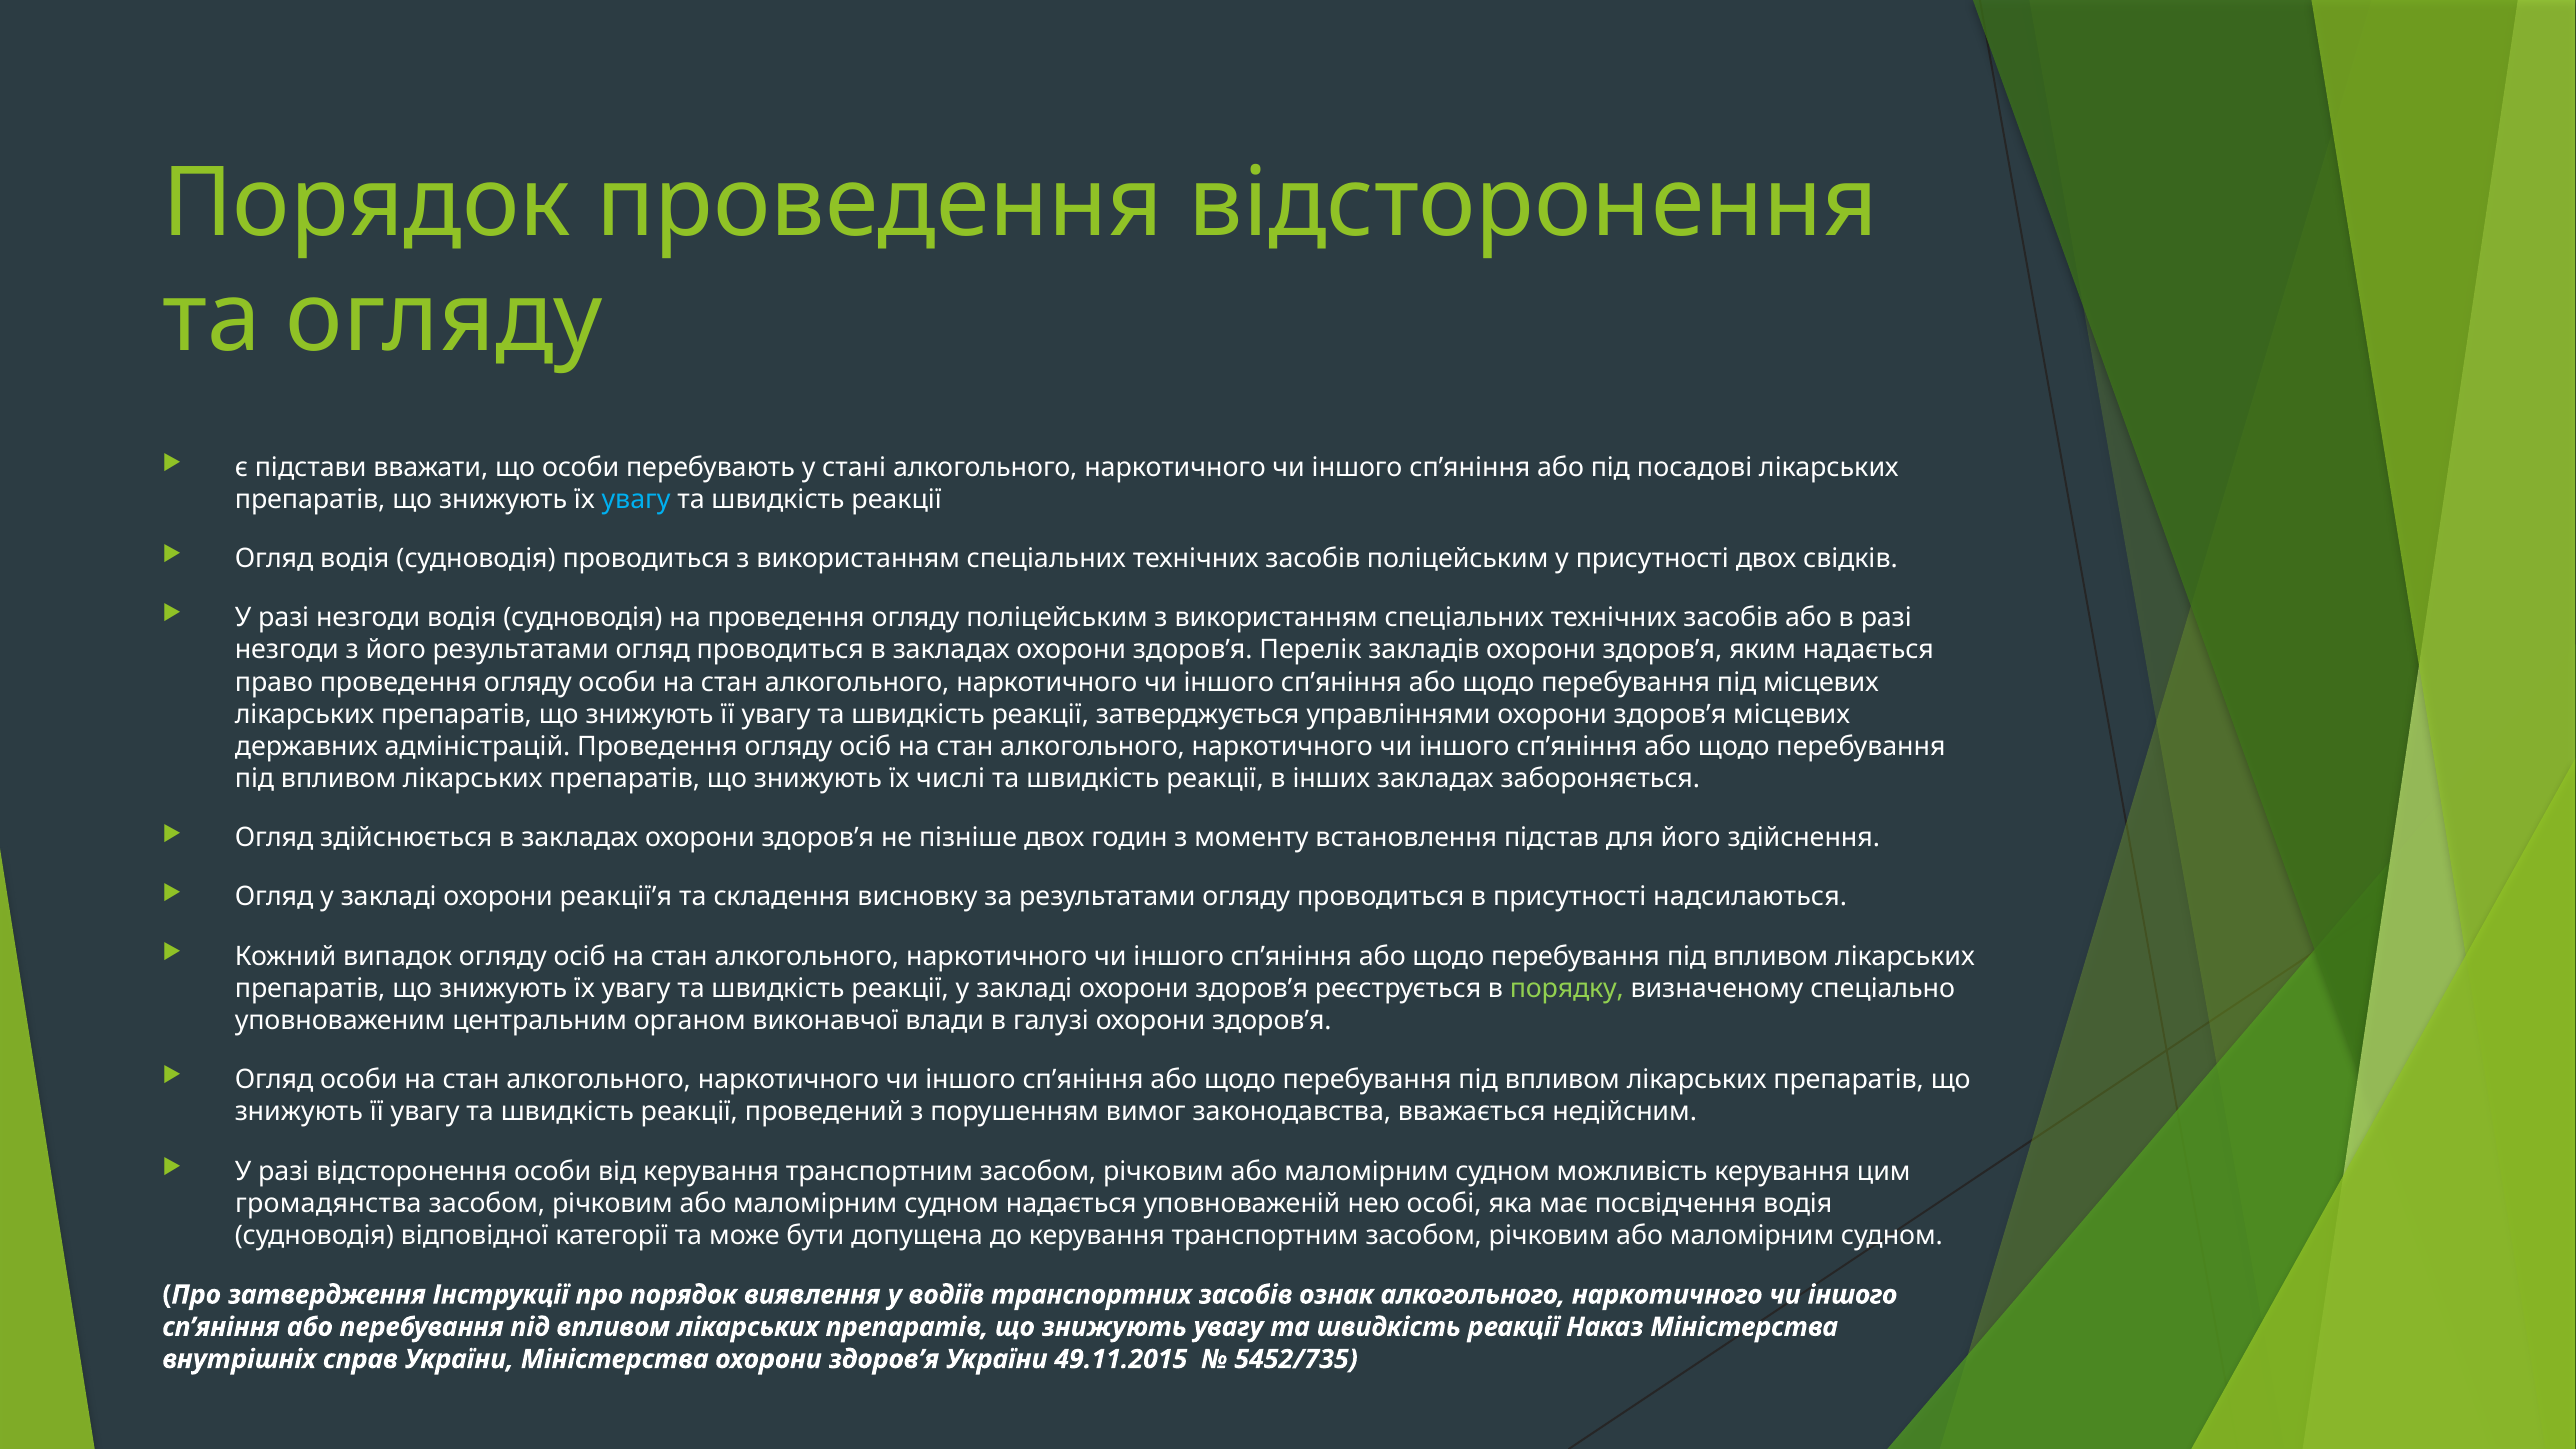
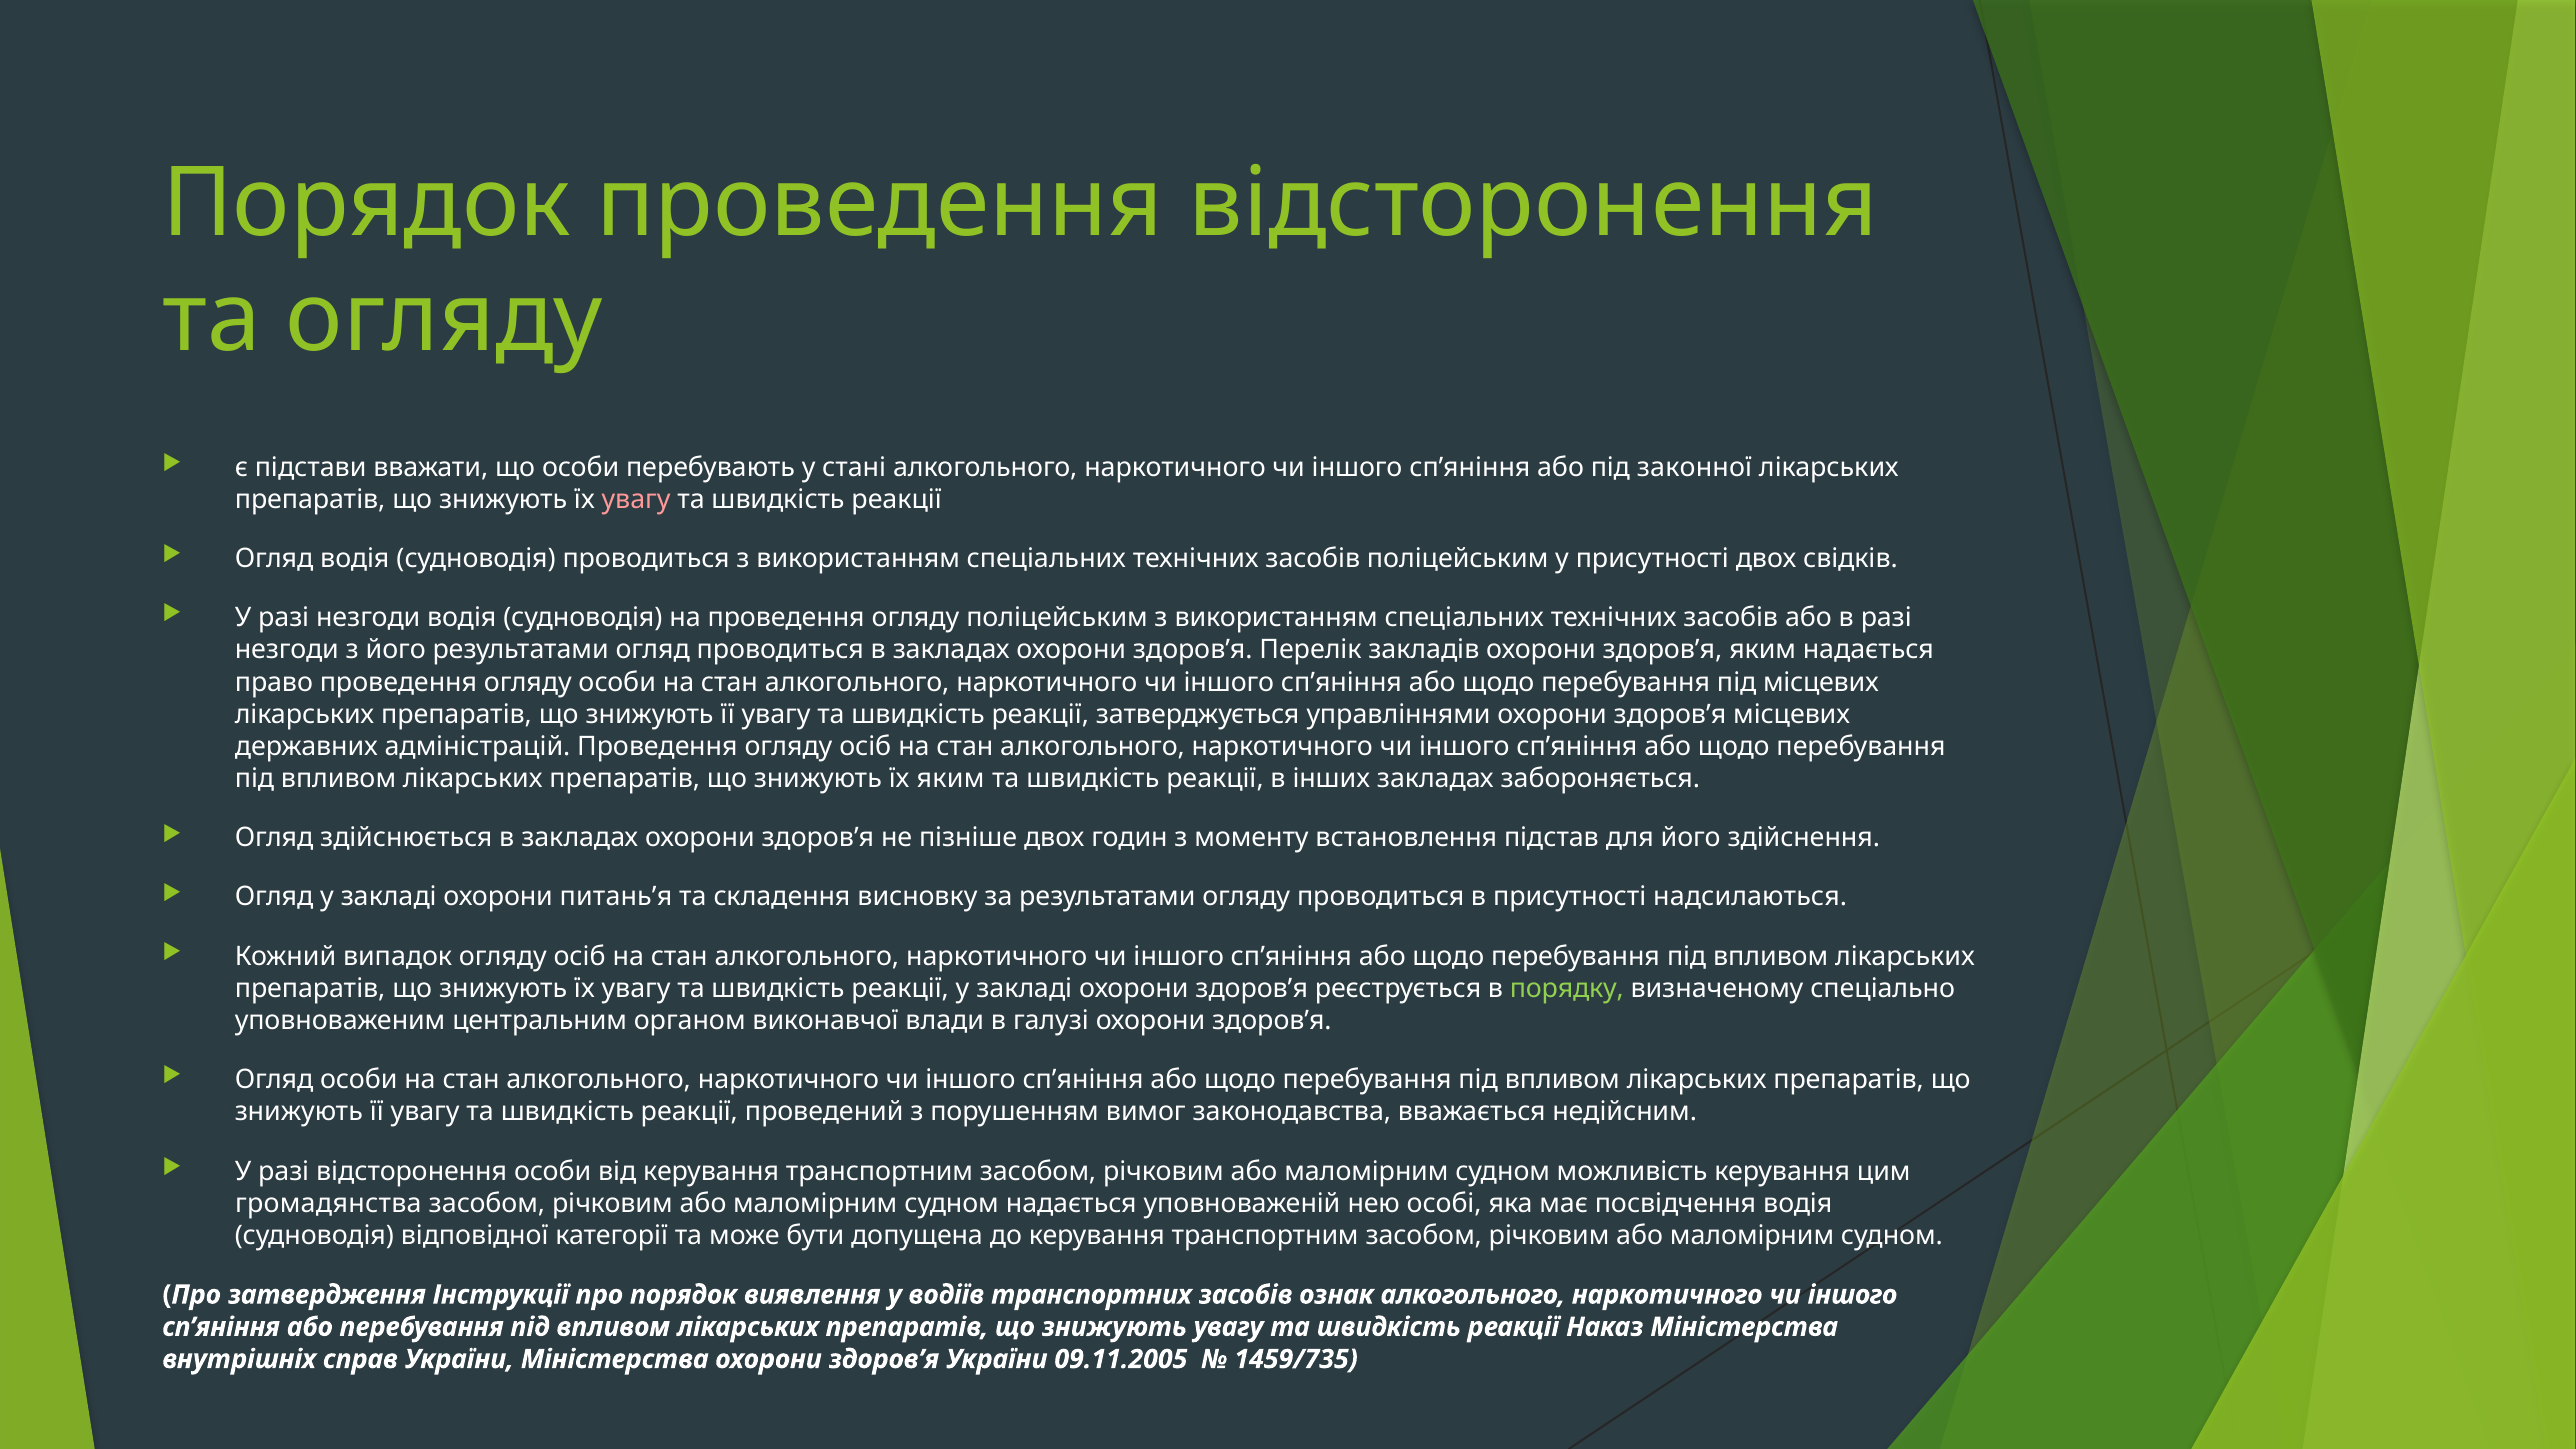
посадові: посадові -> законної
увагу at (636, 499) colour: light blue -> pink
їх числі: числі -> яким
реакції’я: реакції’я -> питань’я
49.11.2015: 49.11.2015 -> 09.11.2005
5452/735: 5452/735 -> 1459/735
